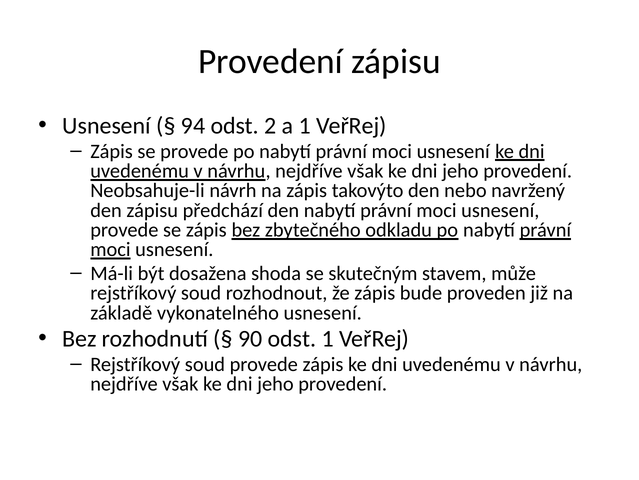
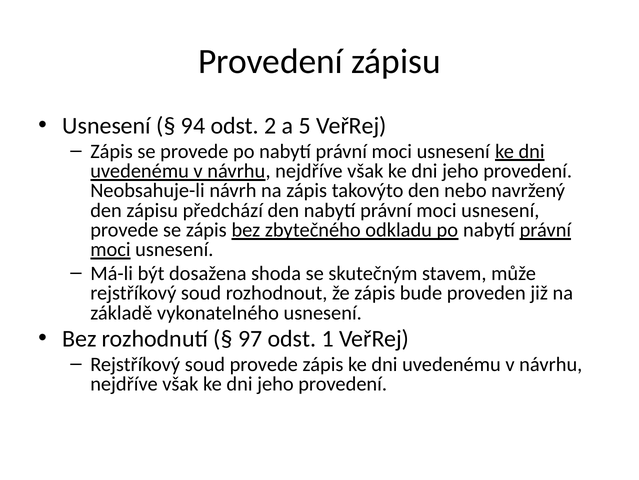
a 1: 1 -> 5
90: 90 -> 97
